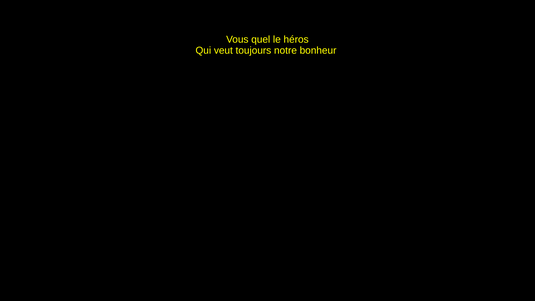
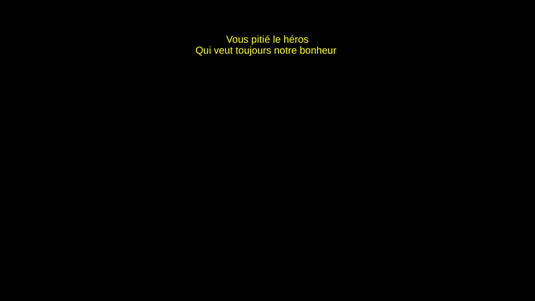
quel: quel -> pitié
